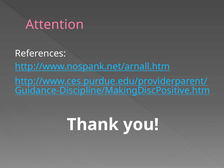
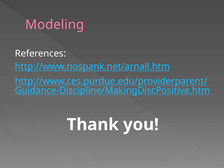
Attention: Attention -> Modeling
